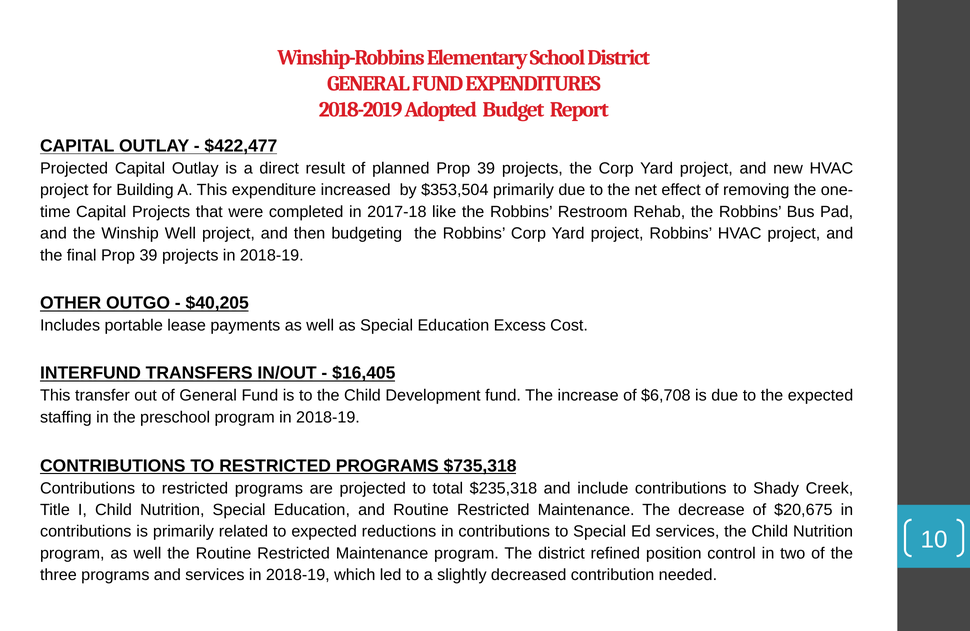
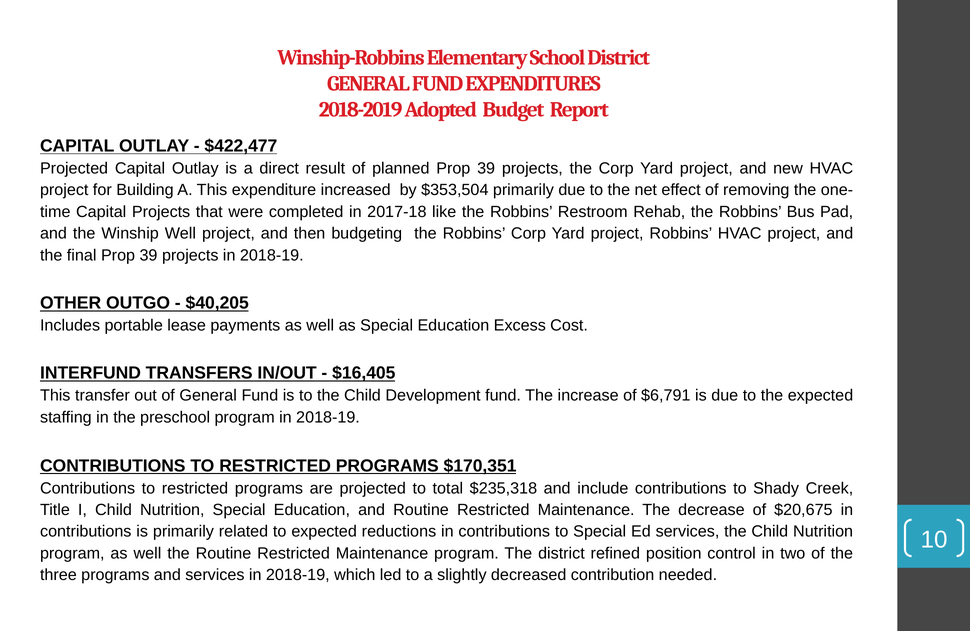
$6,708: $6,708 -> $6,791
$735,318: $735,318 -> $170,351
